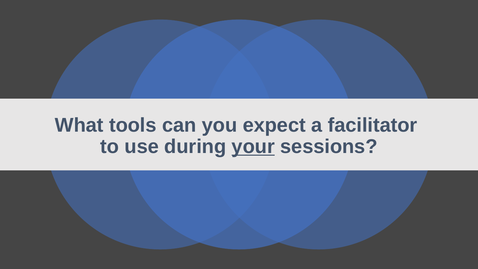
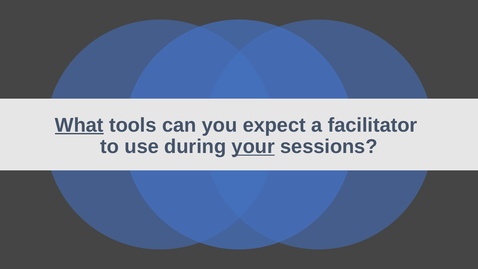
What underline: none -> present
